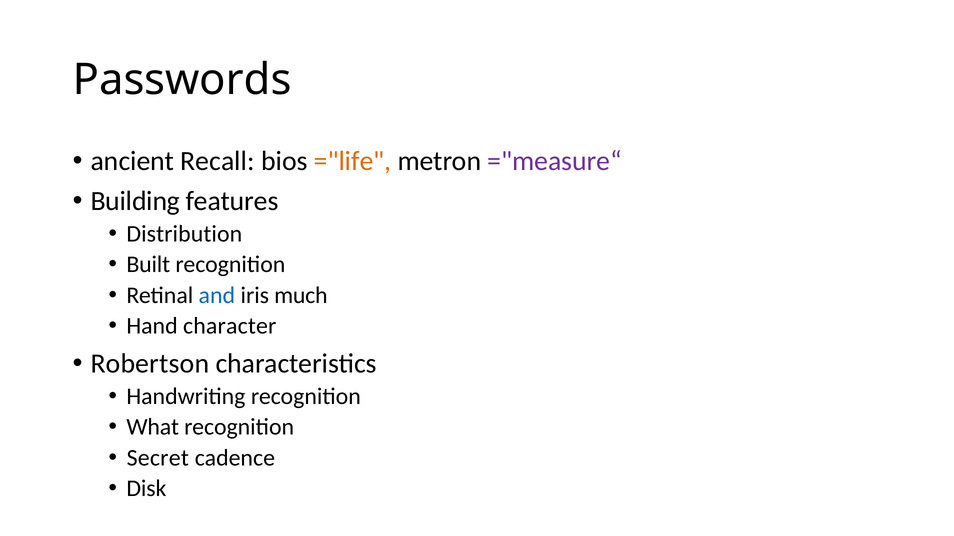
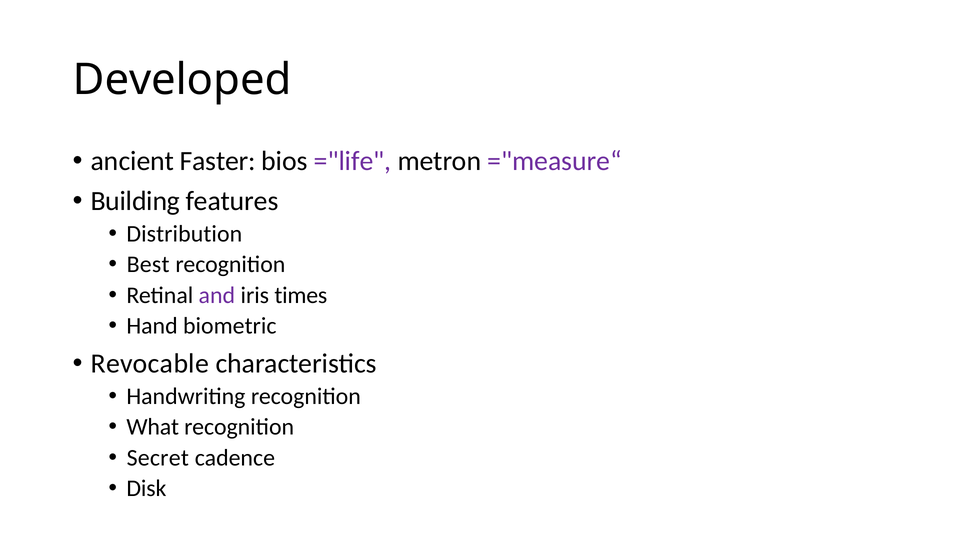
Passwords: Passwords -> Developed
Recall: Recall -> Faster
="life colour: orange -> purple
Built: Built -> Best
and colour: blue -> purple
much: much -> times
character: character -> biometric
Robertson: Robertson -> Revocable
